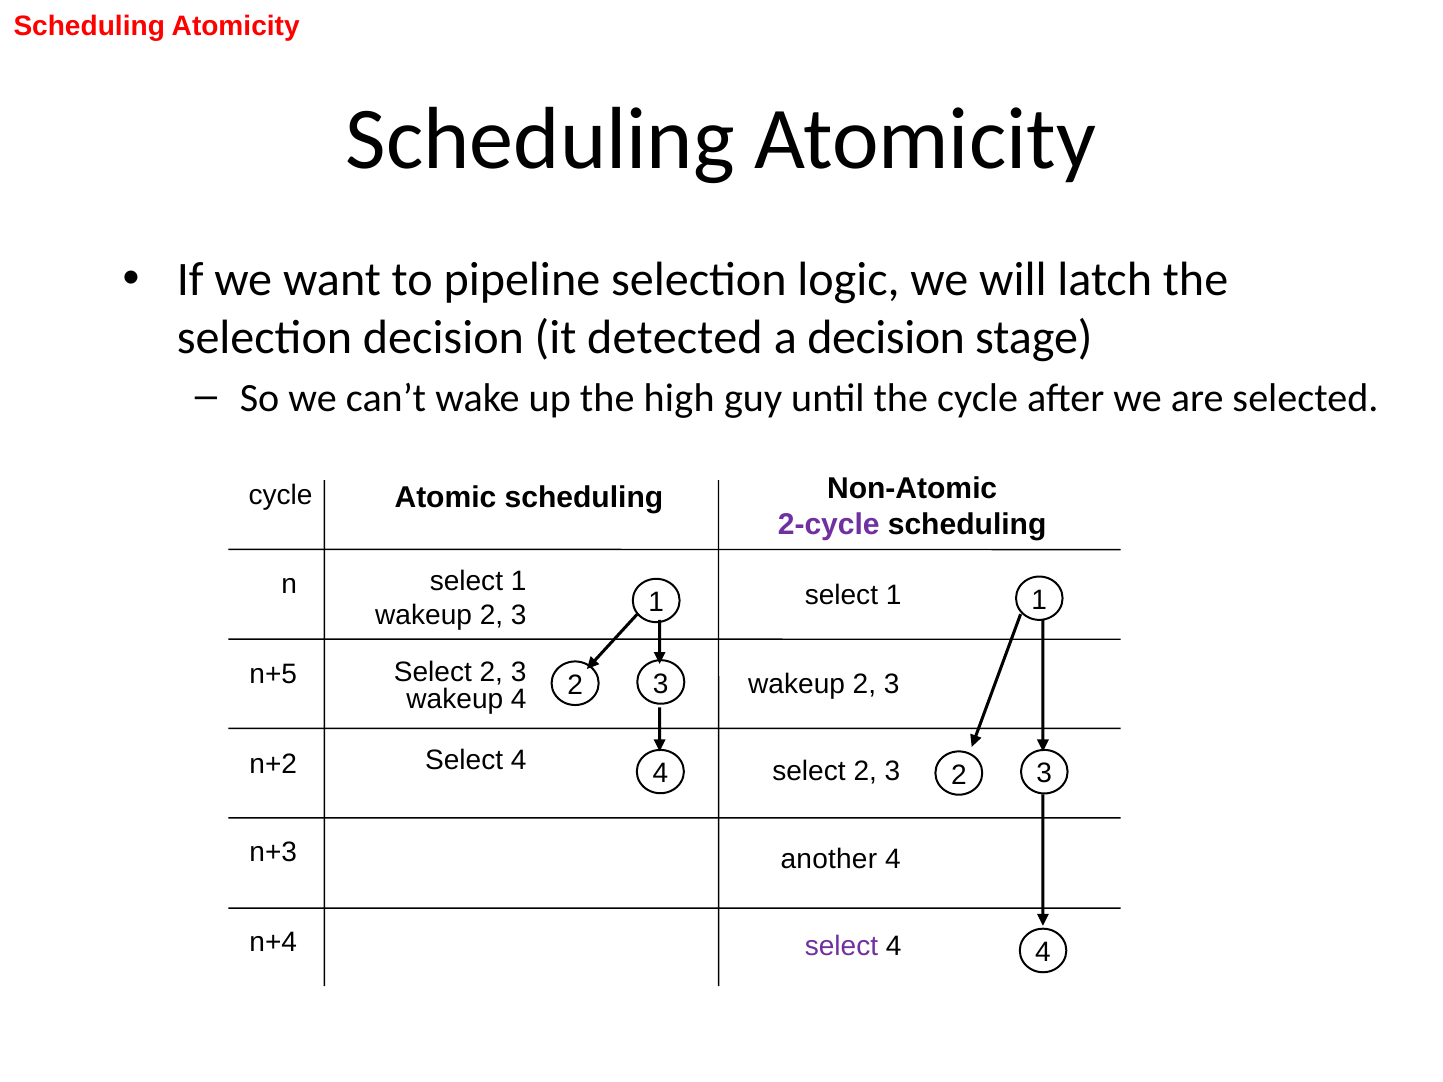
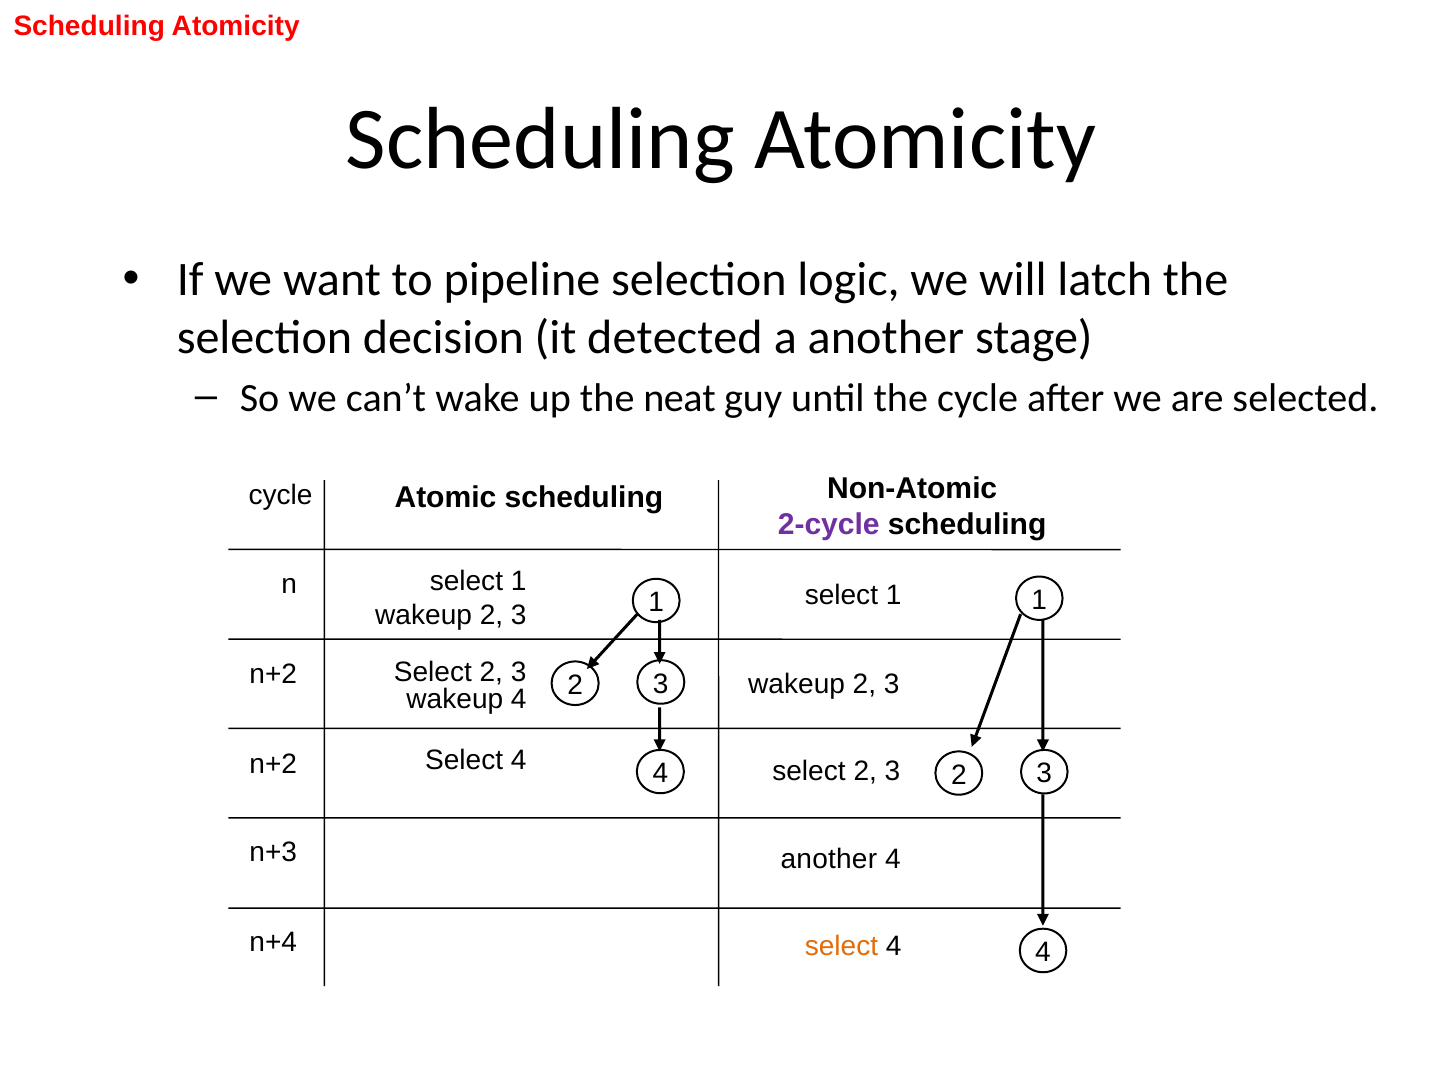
a decision: decision -> another
high: high -> neat
n+5 at (273, 675): n+5 -> n+2
select at (841, 947) colour: purple -> orange
